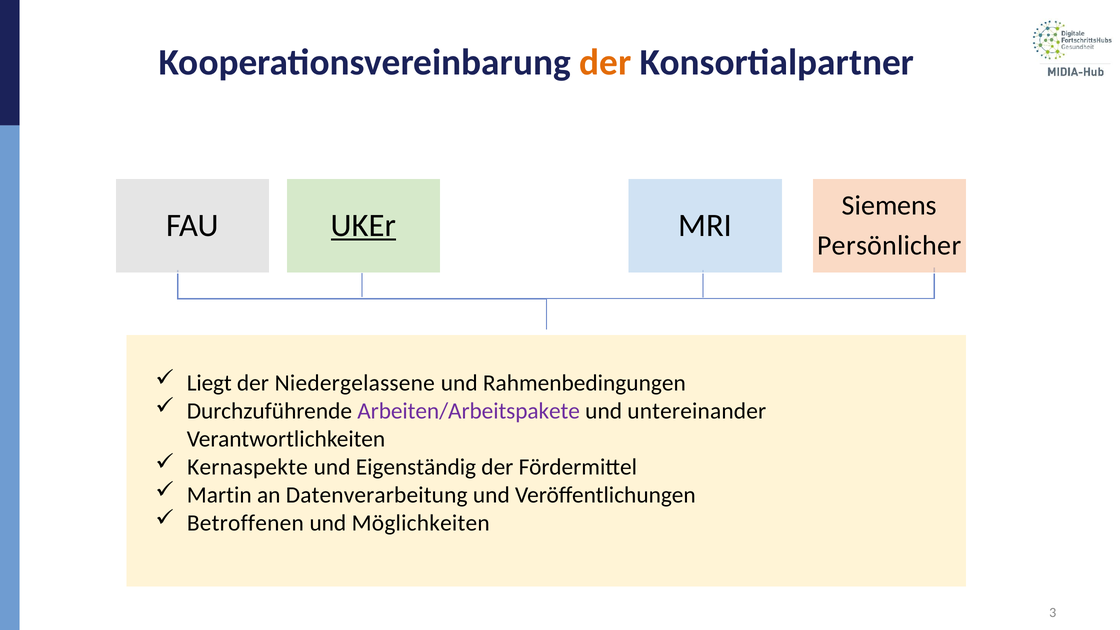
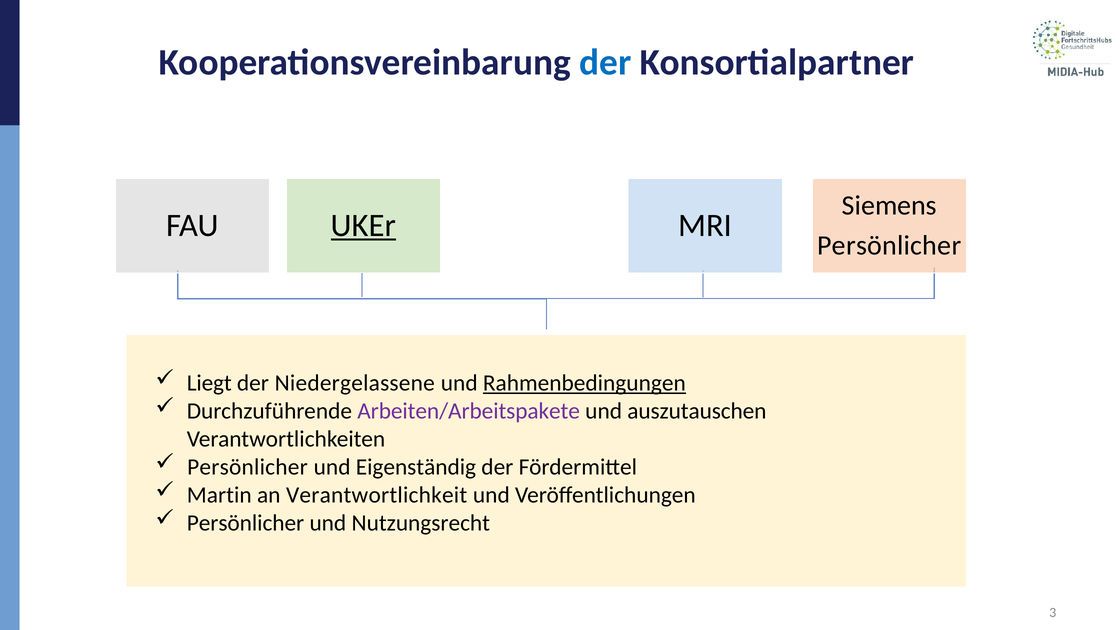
der at (605, 62) colour: orange -> blue
Rahmenbedingungen underline: none -> present
untereinander: untereinander -> auszutauschen
Kernaspekte at (247, 467): Kernaspekte -> Persönlicher
Datenverarbeitung: Datenverarbeitung -> Verantwortlichkeit
Betroffenen at (245, 523): Betroffenen -> Persönlicher
Möglichkeiten: Möglichkeiten -> Nutzungsrecht
